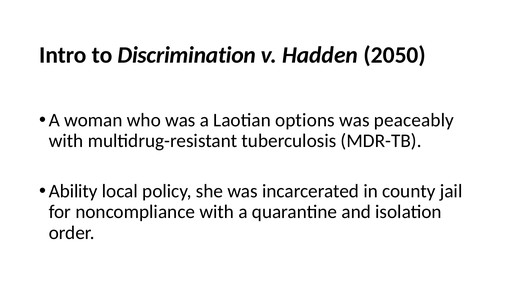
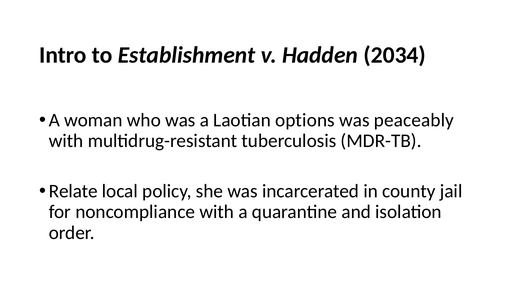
Discrimination: Discrimination -> Establishment
2050: 2050 -> 2034
Ability: Ability -> Relate
